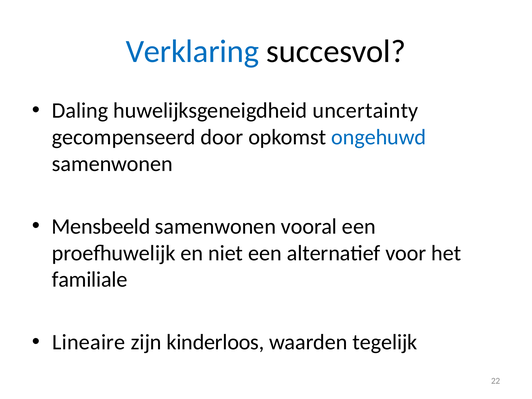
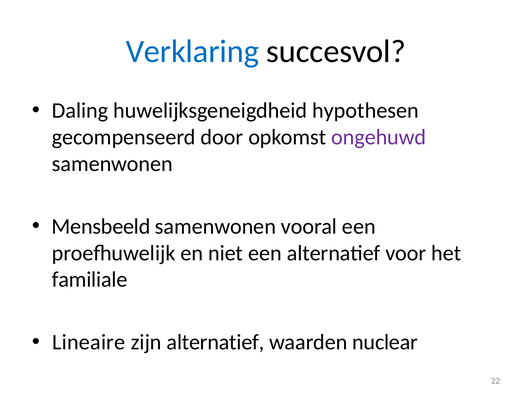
uncertainty: uncertainty -> hypothesen
ongehuwd colour: blue -> purple
zijn kinderloos: kinderloos -> alternatief
tegelijk: tegelijk -> nuclear
